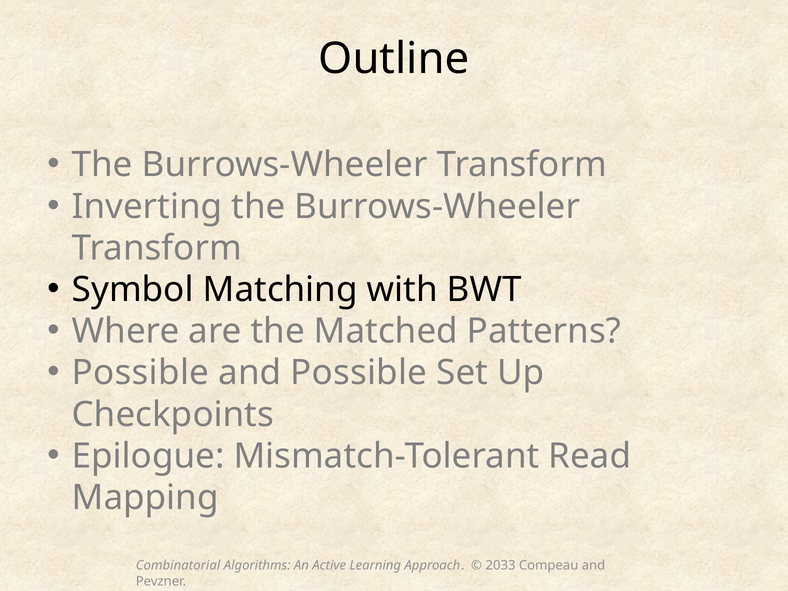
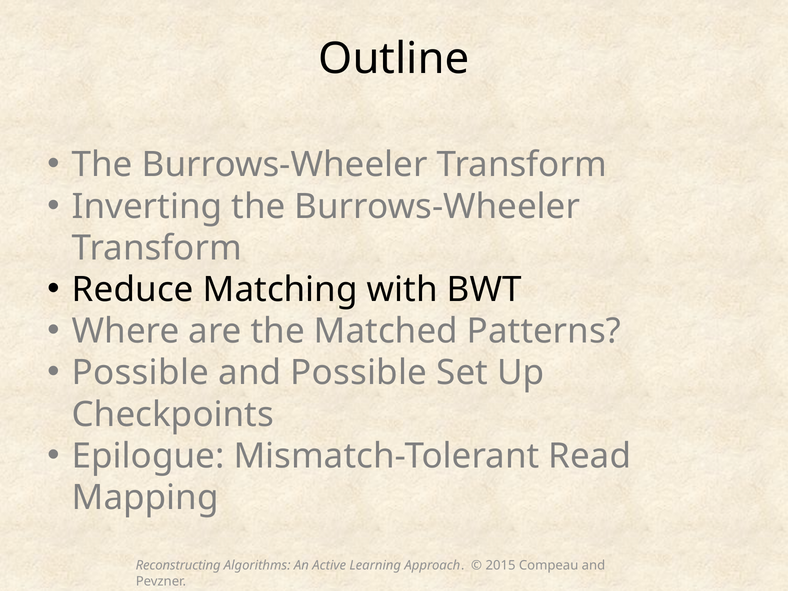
Symbol: Symbol -> Reduce
Combinatorial: Combinatorial -> Reconstructing
2033: 2033 -> 2015
